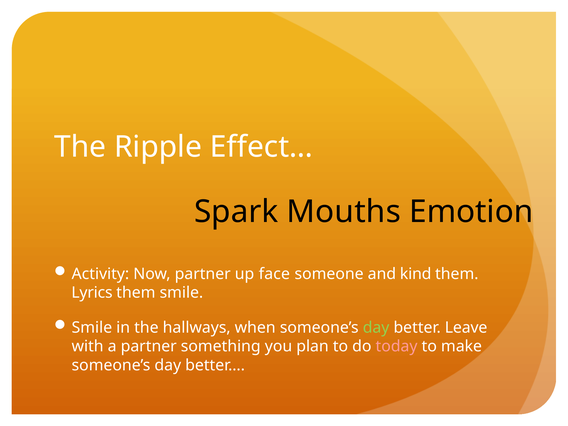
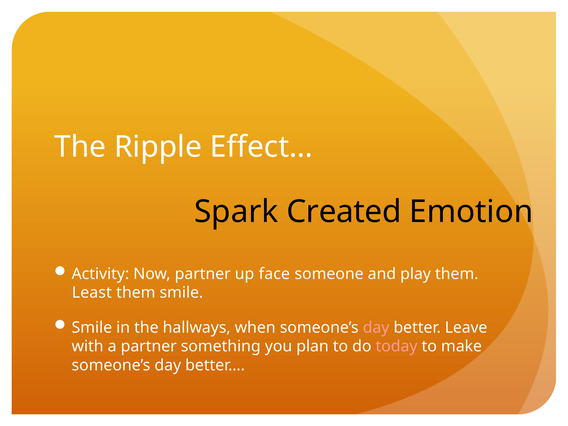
Mouths: Mouths -> Created
kind: kind -> play
Lyrics: Lyrics -> Least
day at (376, 327) colour: light green -> pink
